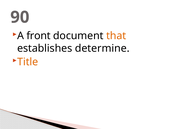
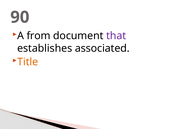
front: front -> from
that colour: orange -> purple
determine: determine -> associated
